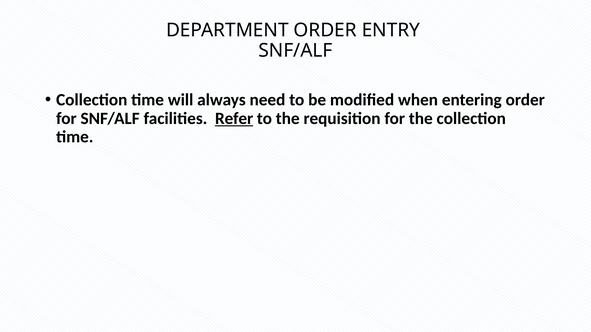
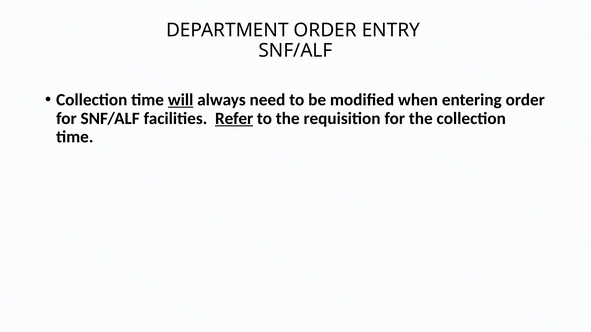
will underline: none -> present
